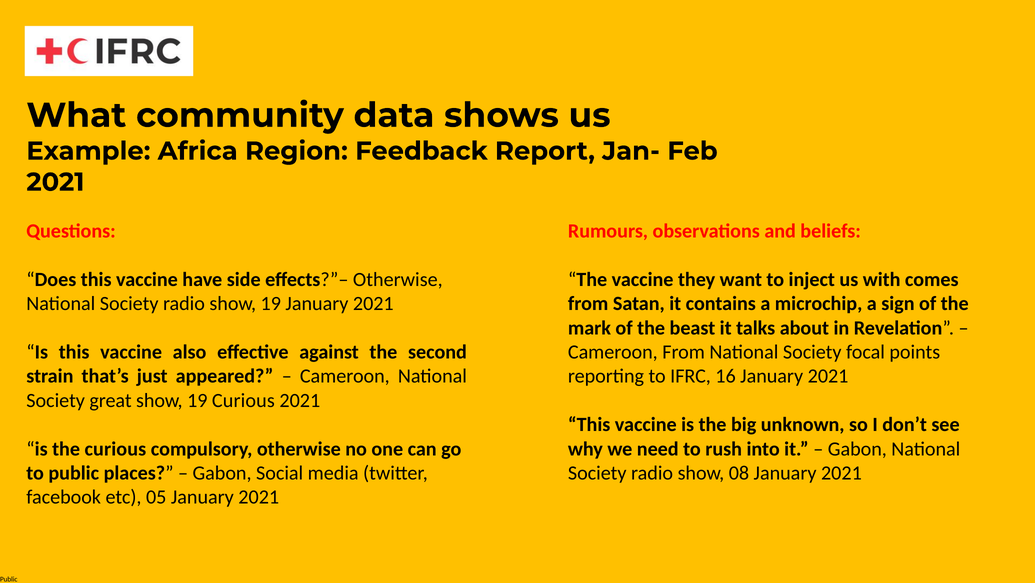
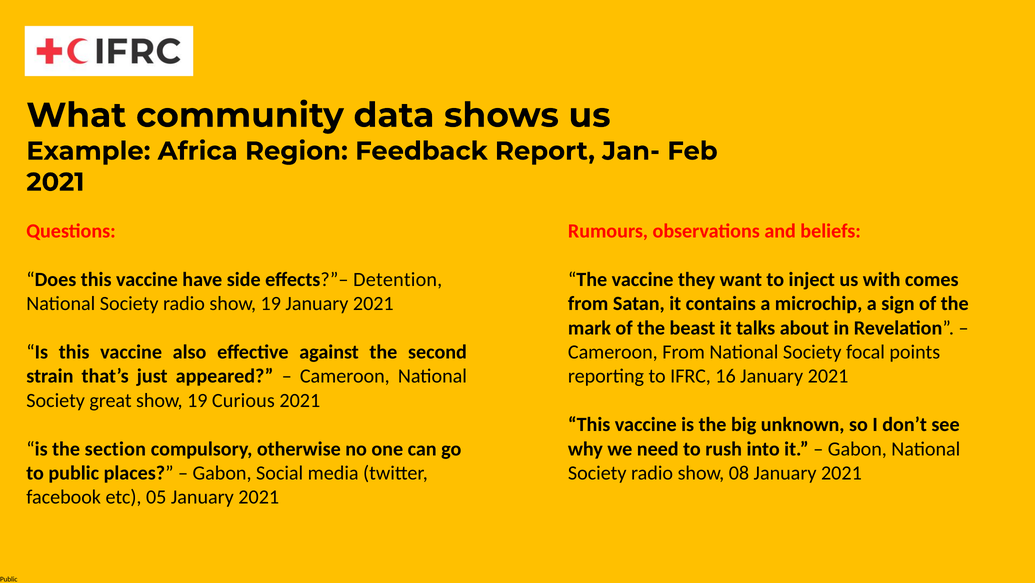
effects?”– Otherwise: Otherwise -> Detention
the curious: curious -> section
